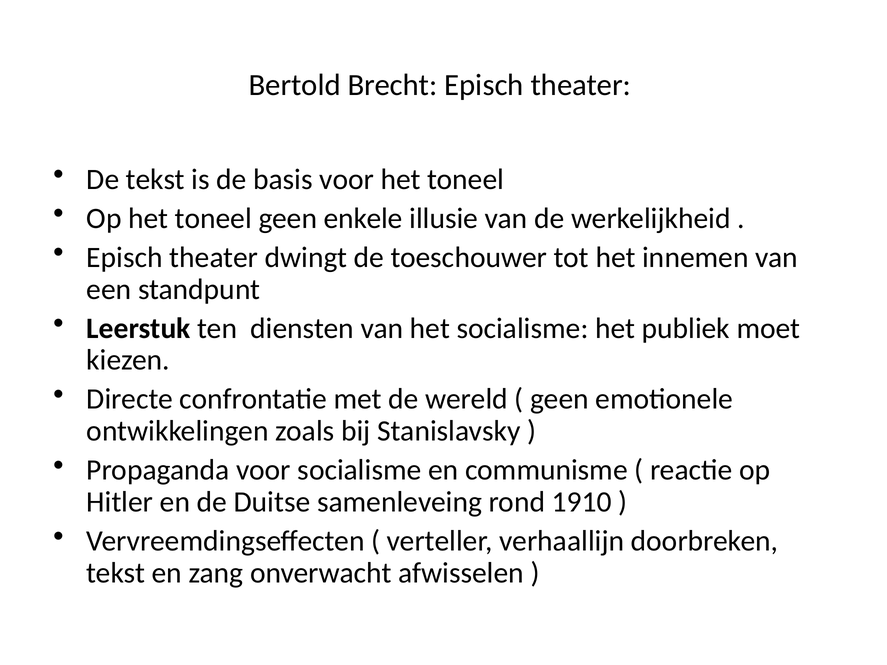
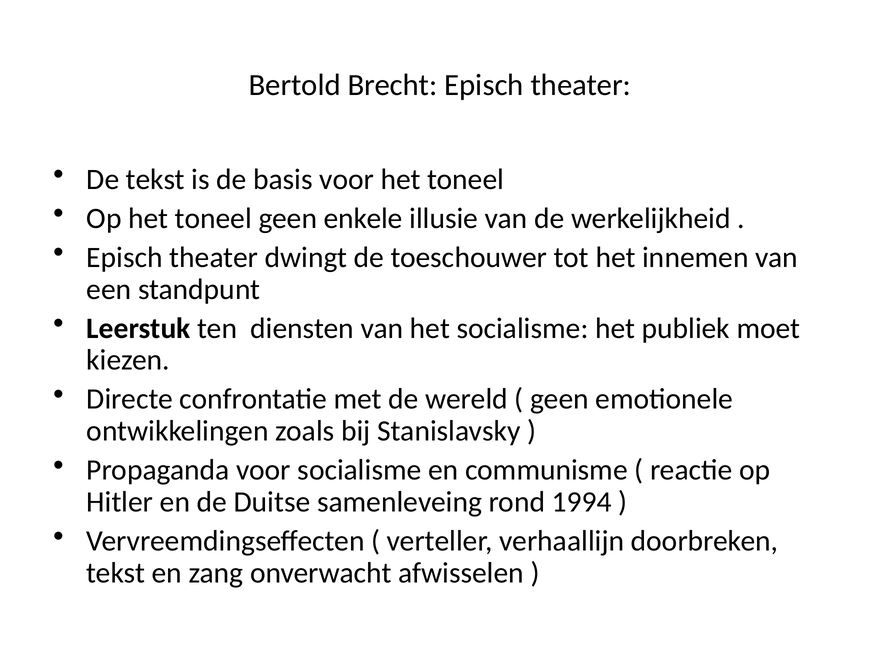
1910: 1910 -> 1994
